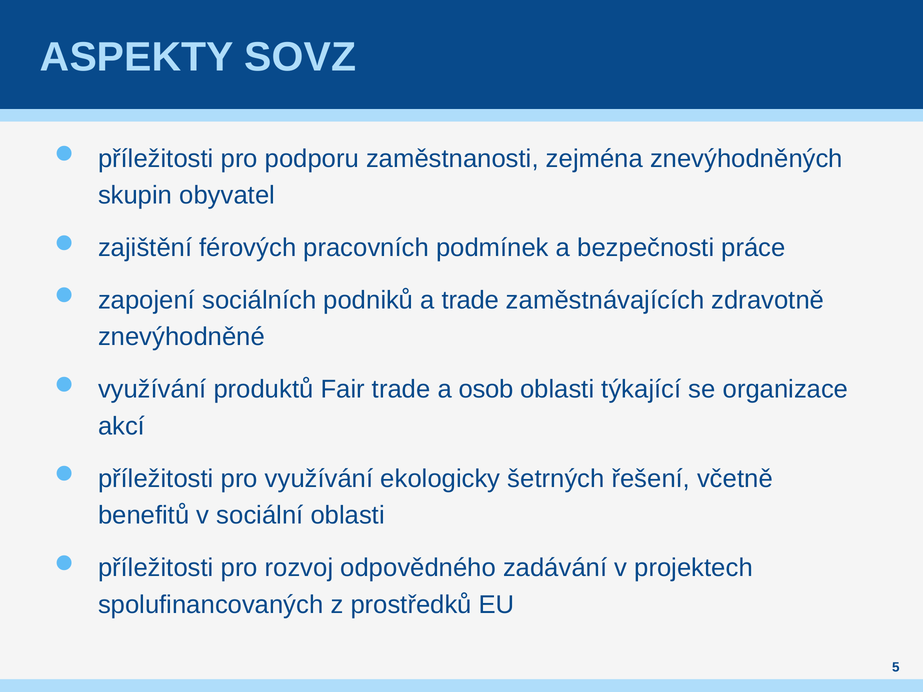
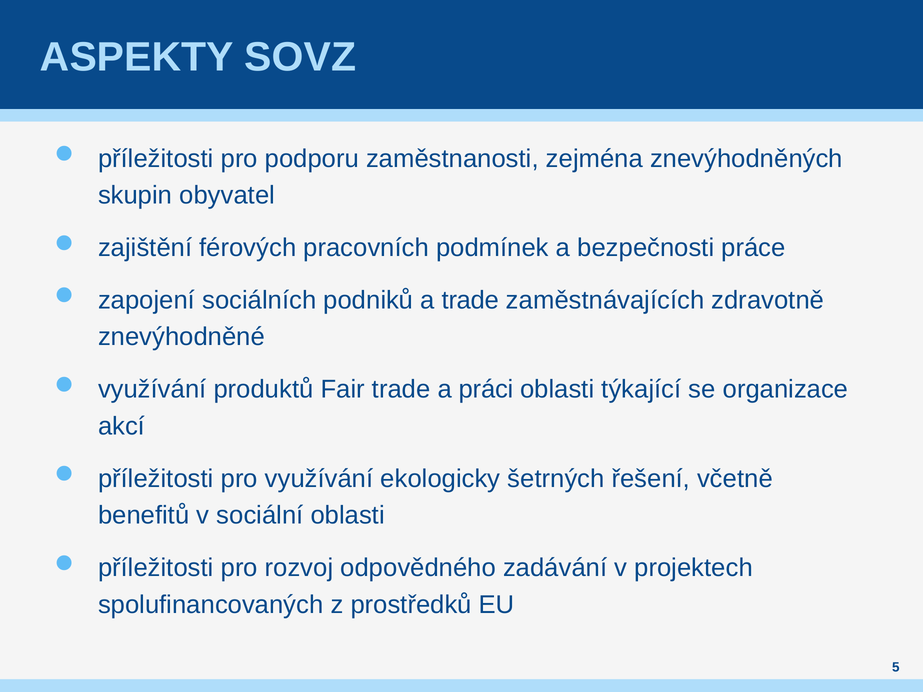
osob: osob -> práci
